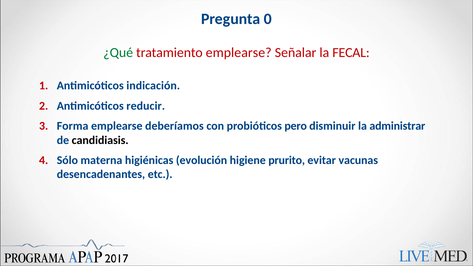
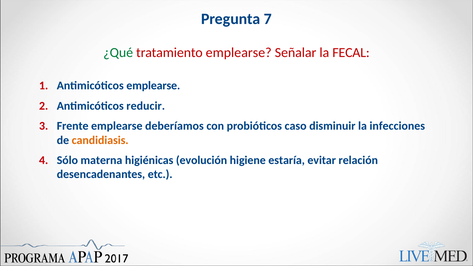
0: 0 -> 7
Antimicóticos indicación: indicación -> emplearse
Forma: Forma -> Frente
pero: pero -> caso
administrar: administrar -> infecciones
candidiasis colour: black -> orange
prurito: prurito -> estaría
vacunas: vacunas -> relación
